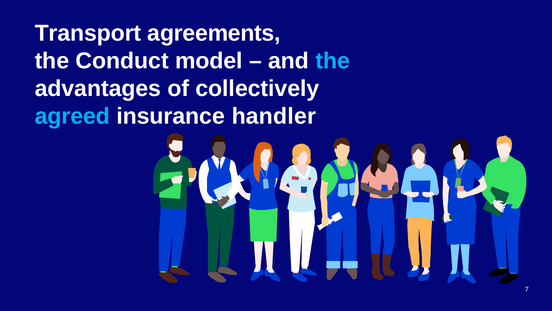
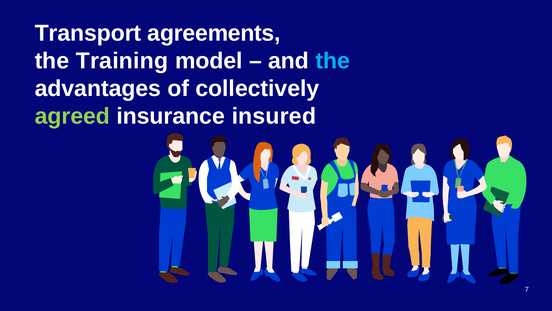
Conduct: Conduct -> Training
agreed colour: light blue -> light green
handler: handler -> insured
